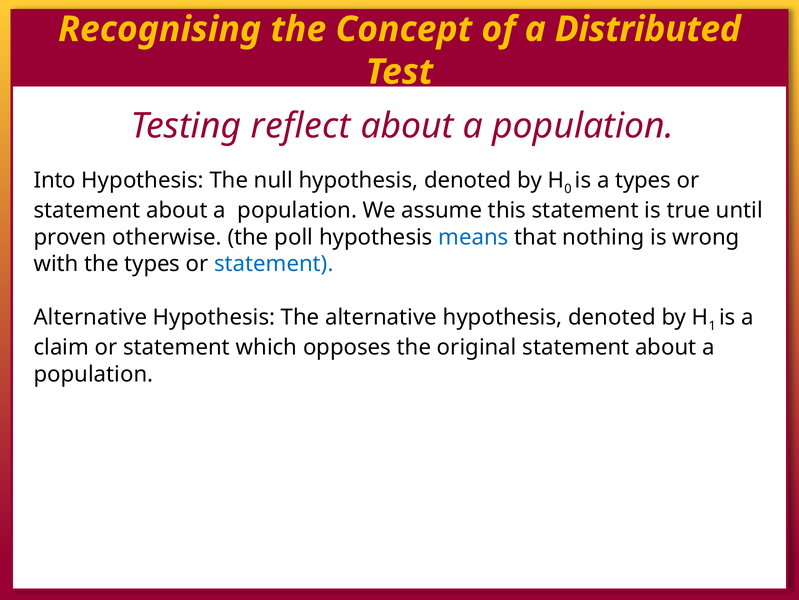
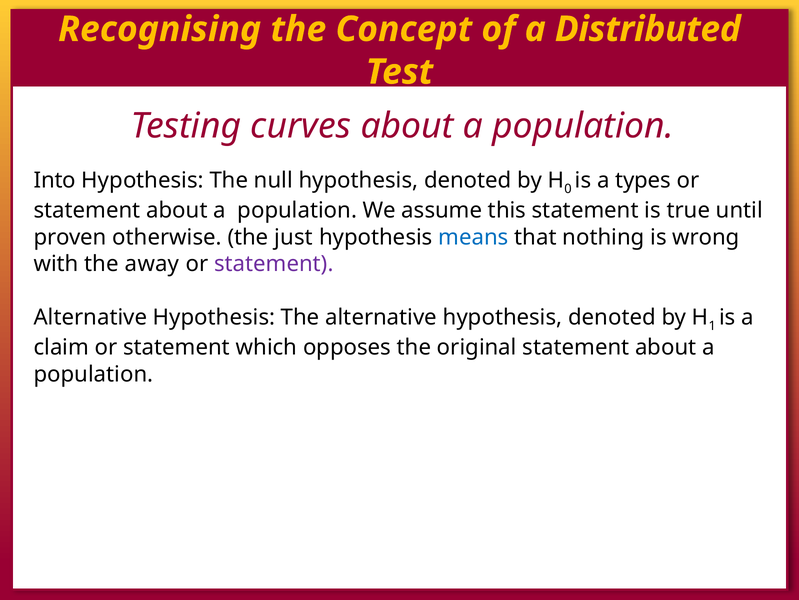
reflect: reflect -> curves
poll: poll -> just
the types: types -> away
statement at (274, 264) colour: blue -> purple
